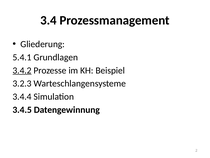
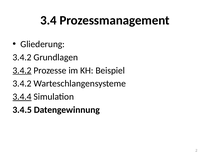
5.4.1 at (22, 57): 5.4.1 -> 3.4.2
3.2.3 at (22, 83): 3.2.3 -> 3.4.2
3.4.4 underline: none -> present
